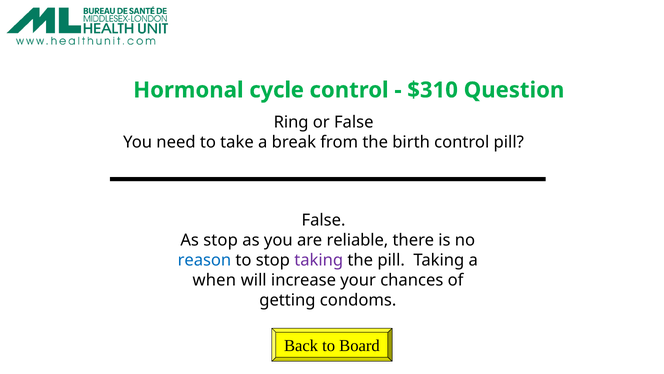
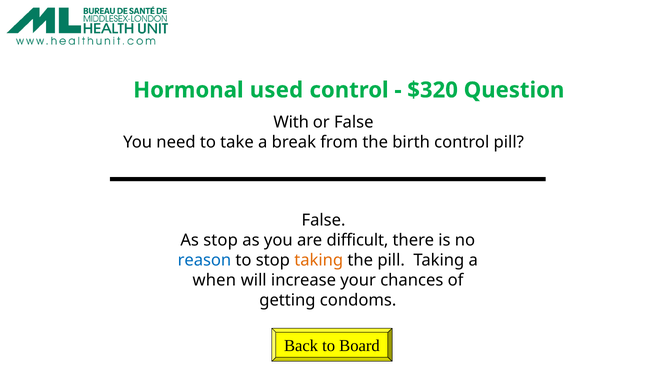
cycle: cycle -> used
$310: $310 -> $320
Ring: Ring -> With
reliable: reliable -> difficult
taking at (319, 260) colour: purple -> orange
